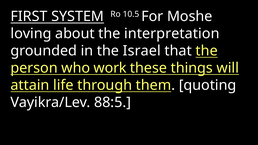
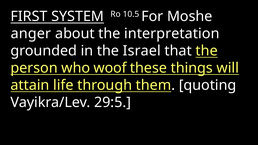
loving: loving -> anger
work: work -> woof
88:5: 88:5 -> 29:5
